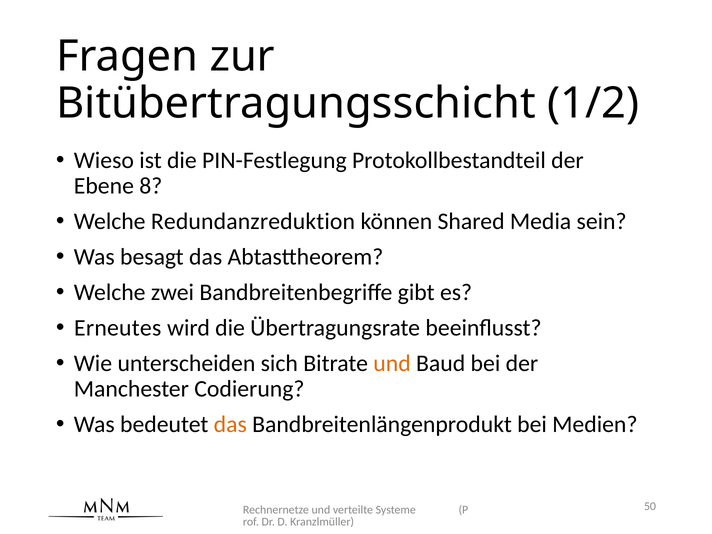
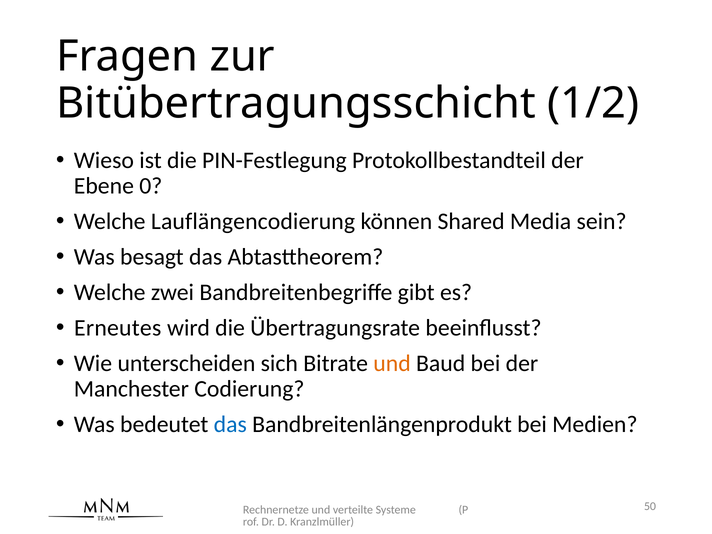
8: 8 -> 0
Redundanzreduktion: Redundanzreduktion -> Lauflängencodierung
das at (230, 425) colour: orange -> blue
